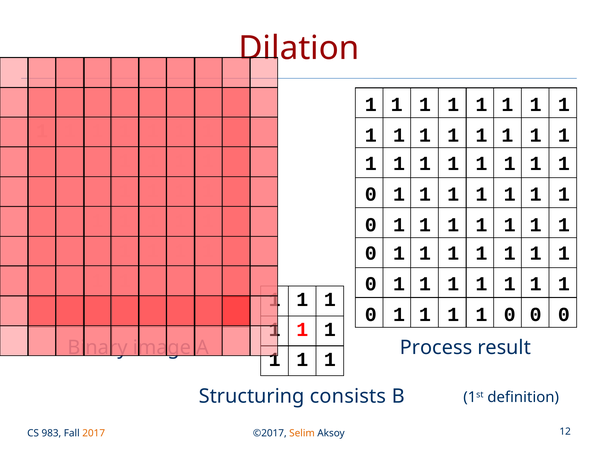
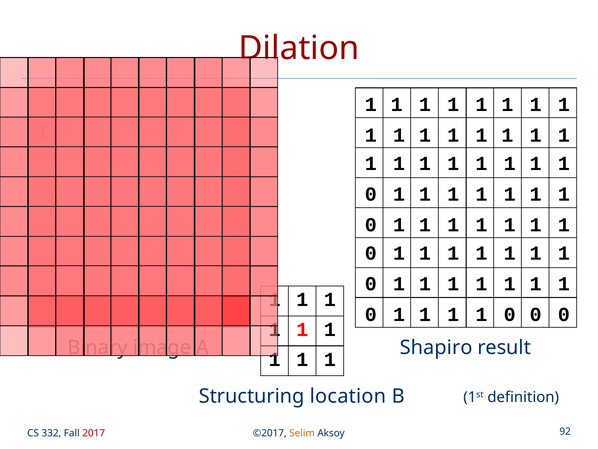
Process: Process -> Shapiro
consists: consists -> location
983: 983 -> 332
2017 colour: orange -> red
12: 12 -> 92
